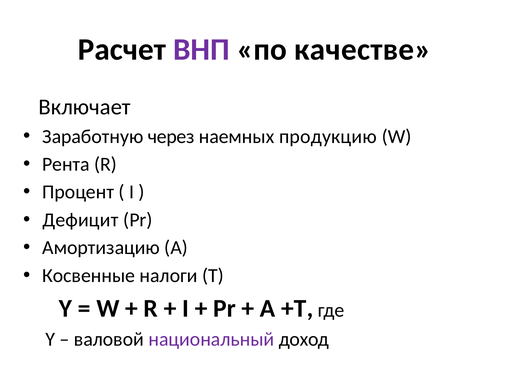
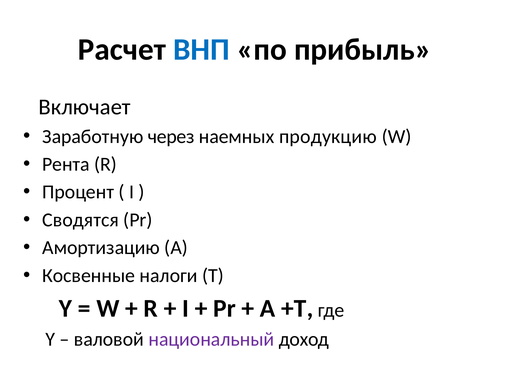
ВНП colour: purple -> blue
качестве: качестве -> прибыль
Дефицит: Дефицит -> Сводятся
